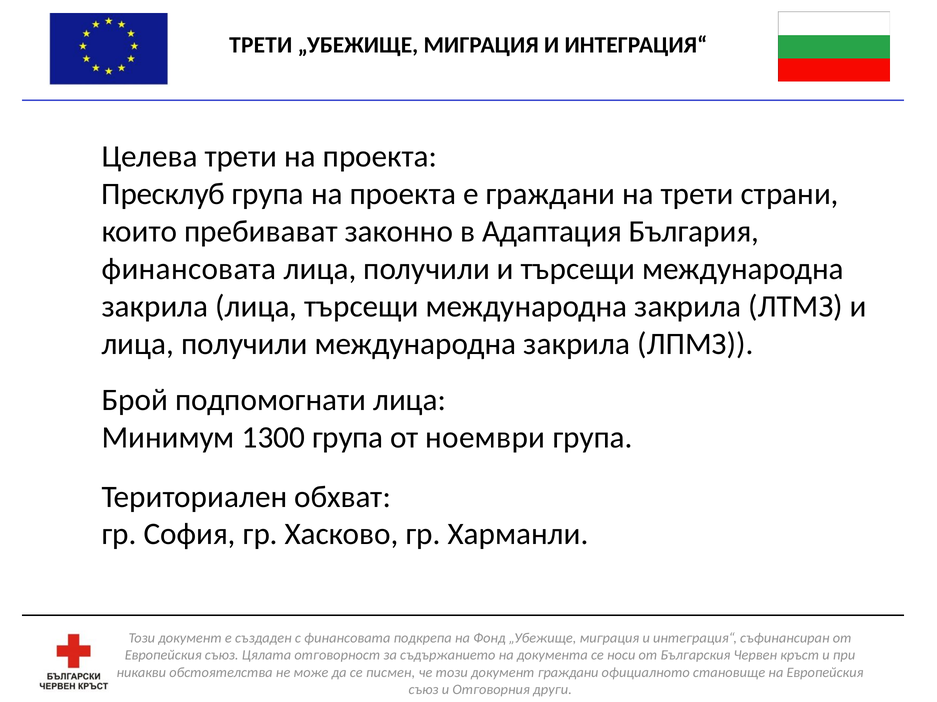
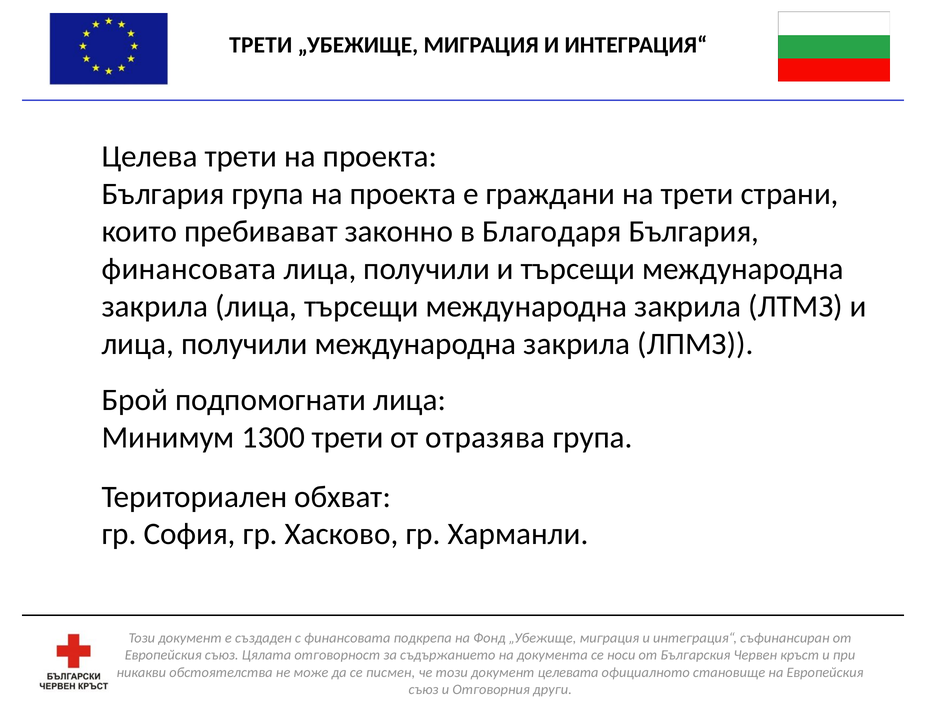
Пресклуб at (163, 194): Пресклуб -> България
Адаптация: Адаптация -> Благодаря
1300 група: група -> трети
ноември: ноември -> отразява
документ граждани: граждани -> целевата
